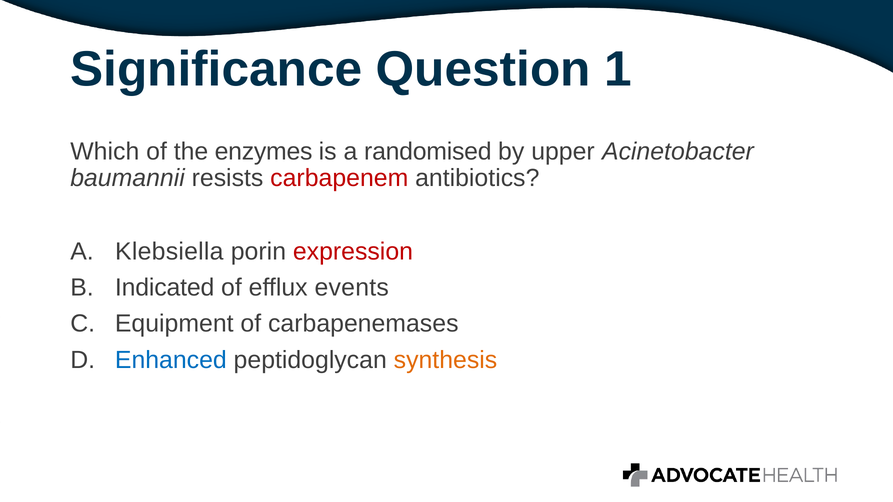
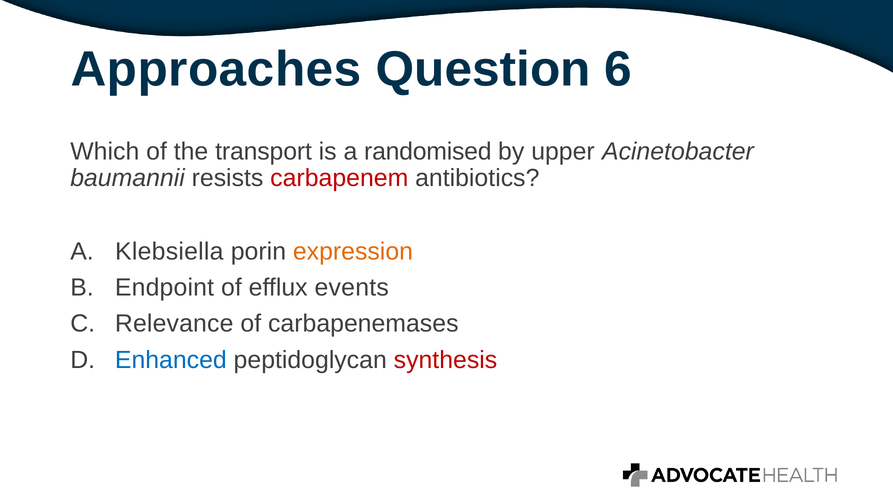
Significance: Significance -> Approaches
1: 1 -> 6
enzymes: enzymes -> transport
expression colour: red -> orange
Indicated: Indicated -> Endpoint
Equipment: Equipment -> Relevance
synthesis colour: orange -> red
